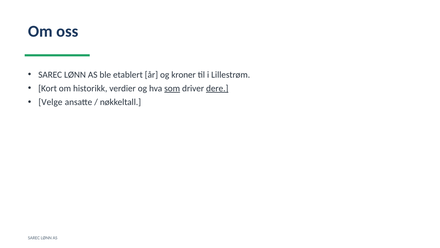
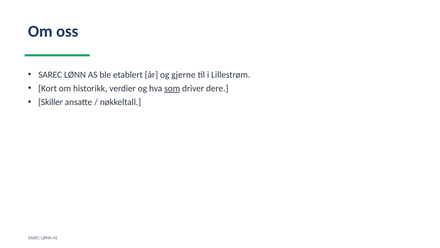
kroner: kroner -> gjerne
dere underline: present -> none
Velge: Velge -> Skiller
